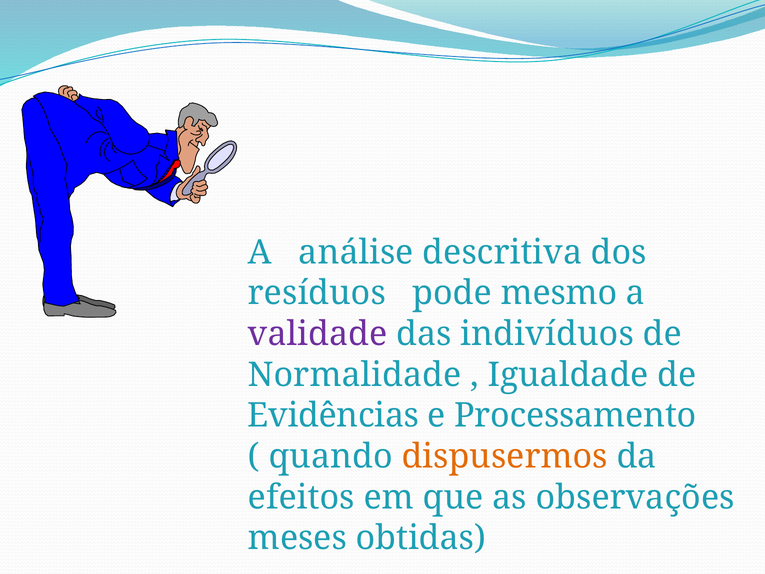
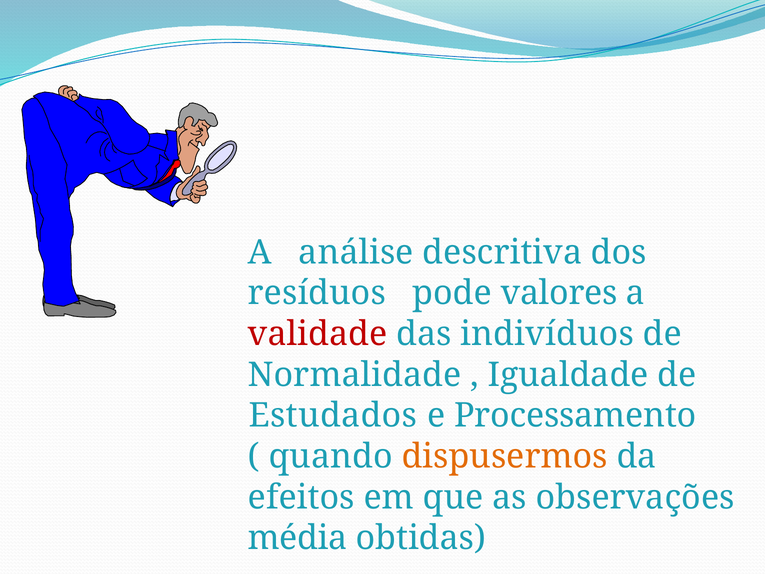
mesmo: mesmo -> valores
validade colour: purple -> red
Evidências: Evidências -> Estudados
meses: meses -> média
